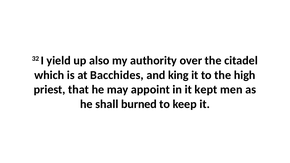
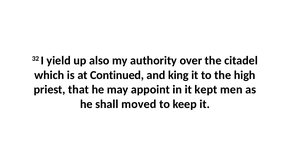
Bacchides: Bacchides -> Continued
burned: burned -> moved
